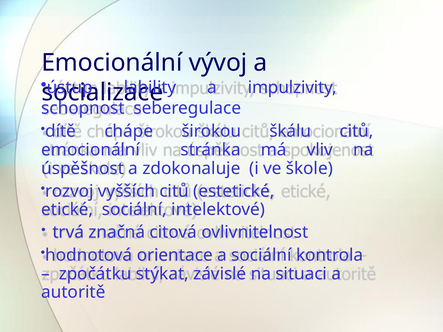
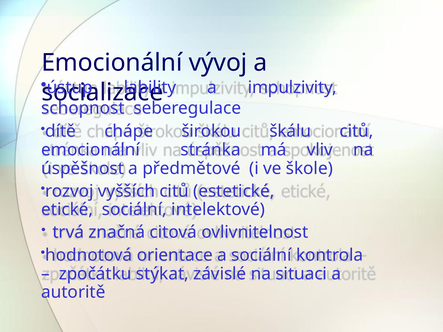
zdokonaluje: zdokonaluje -> předmětové
